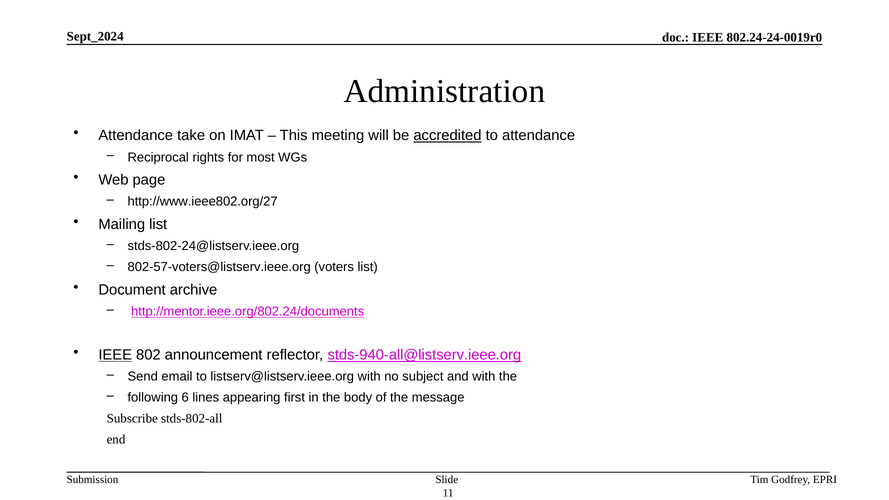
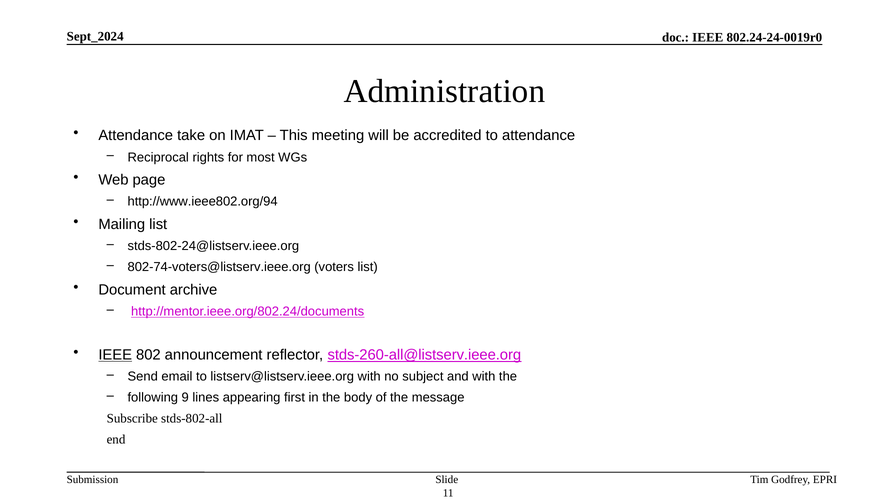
accredited underline: present -> none
http://www.ieee802.org/27: http://www.ieee802.org/27 -> http://www.ieee802.org/94
802-57-voters@listserv.ieee.org: 802-57-voters@listserv.ieee.org -> 802-74-voters@listserv.ieee.org
stds-940-all@listserv.ieee.org: stds-940-all@listserv.ieee.org -> stds-260-all@listserv.ieee.org
6: 6 -> 9
